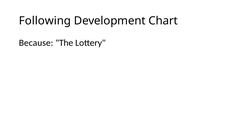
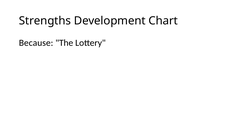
Following: Following -> Strengths
